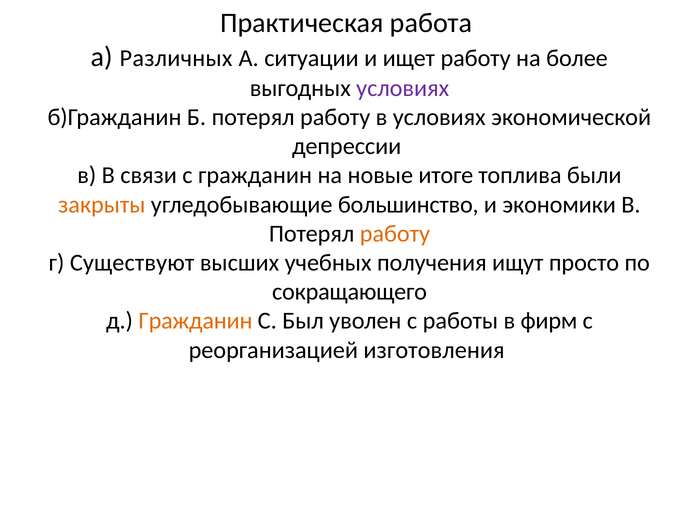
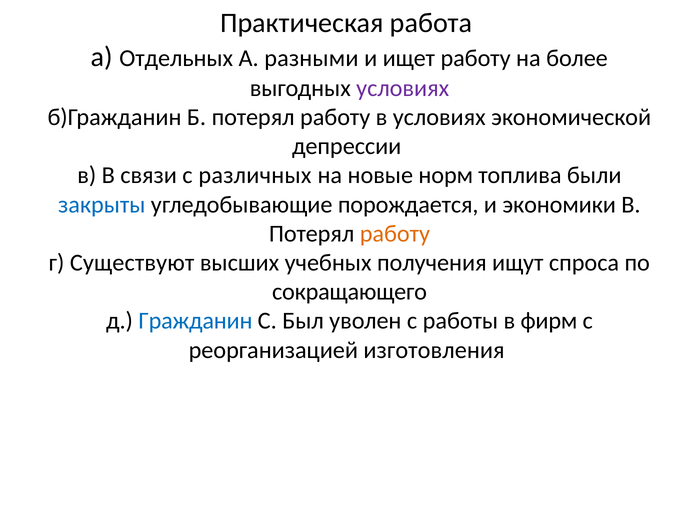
Различных: Различных -> Отдельных
ситуации: ситуации -> разными
с гражданин: гражданин -> различных
итоге: итоге -> норм
закрыты colour: orange -> blue
большинство: большинство -> порождается
просто: просто -> спроса
Гражданин at (195, 321) colour: orange -> blue
